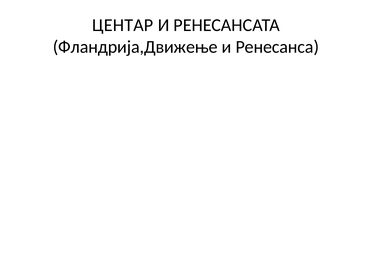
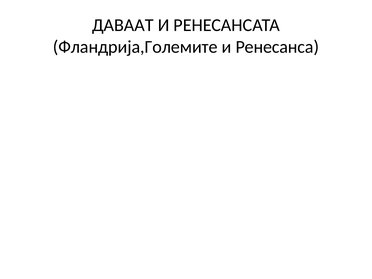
ЦЕНТАР: ЦЕНТАР -> ДАВААТ
Фландрија,Движење: Фландрија,Движење -> Фландрија,Големите
